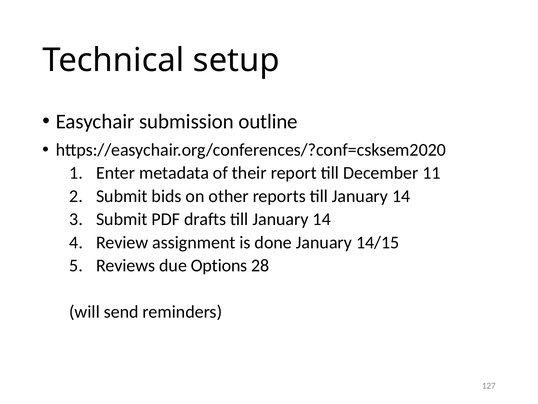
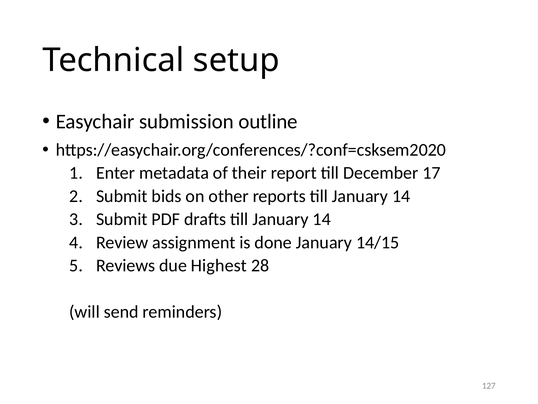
11: 11 -> 17
Options: Options -> Highest
